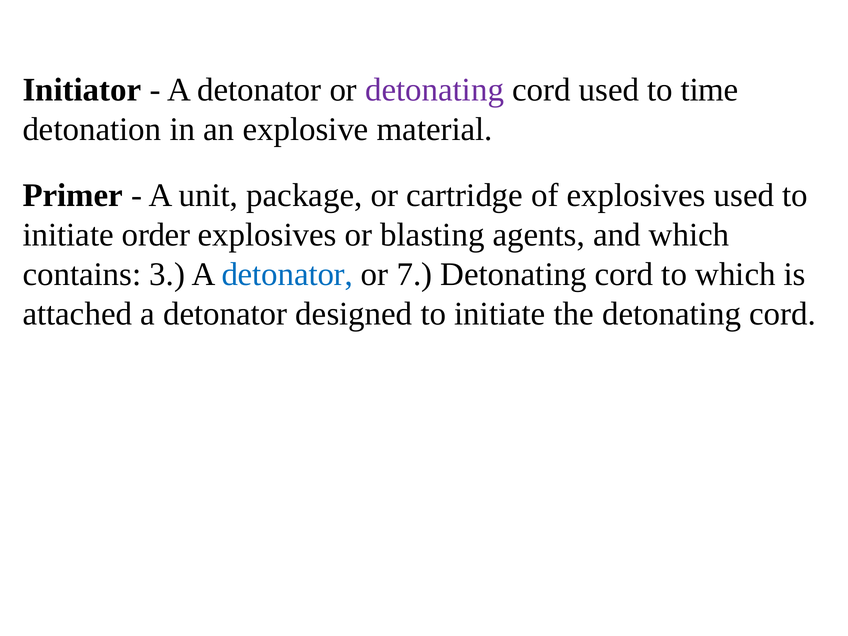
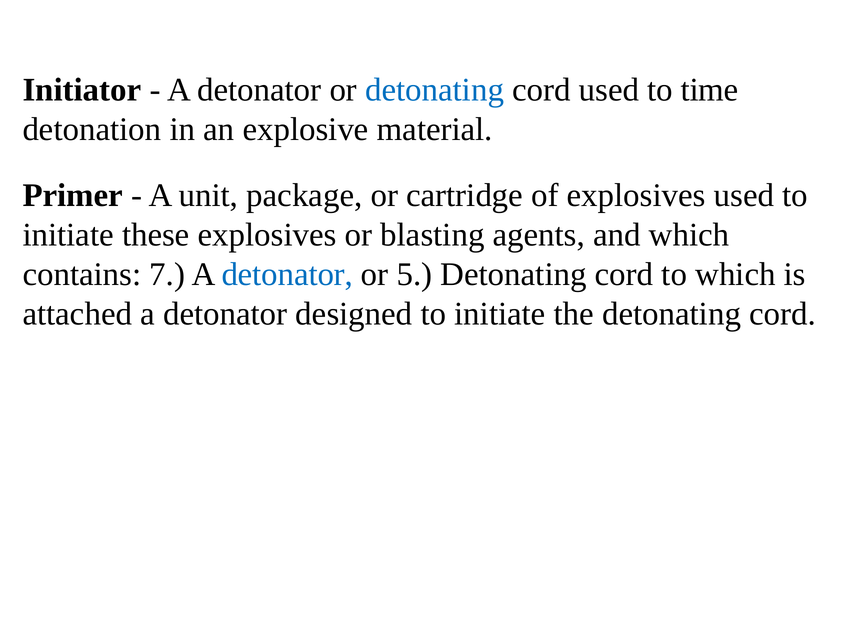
detonating at (435, 90) colour: purple -> blue
order: order -> these
3: 3 -> 7
7: 7 -> 5
